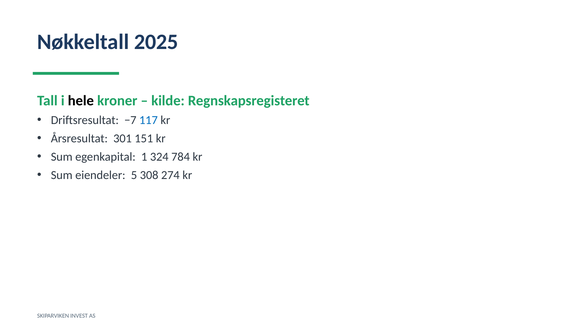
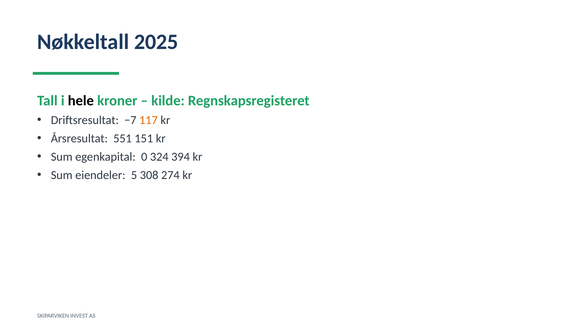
117 colour: blue -> orange
301: 301 -> 551
1: 1 -> 0
784: 784 -> 394
